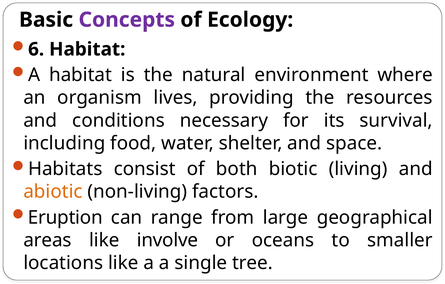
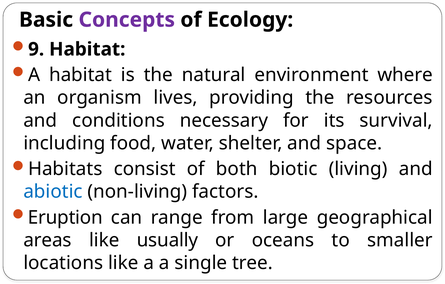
6: 6 -> 9
abiotic colour: orange -> blue
involve: involve -> usually
